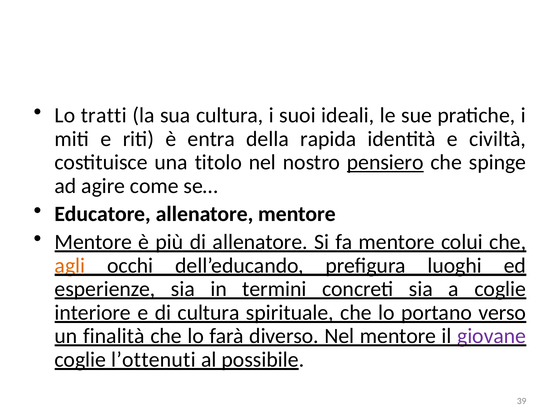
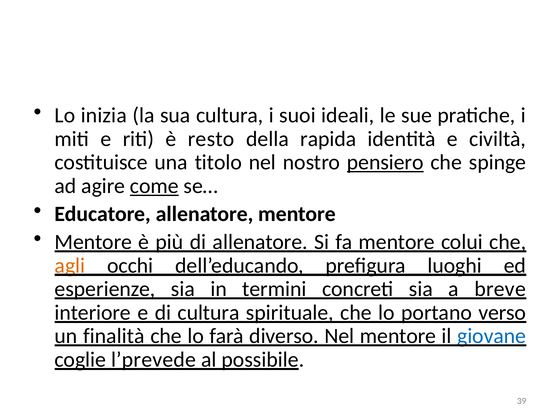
tratti: tratti -> inizia
entra: entra -> resto
come underline: none -> present
a coglie: coglie -> breve
giovane colour: purple -> blue
l’ottenuti: l’ottenuti -> l’prevede
